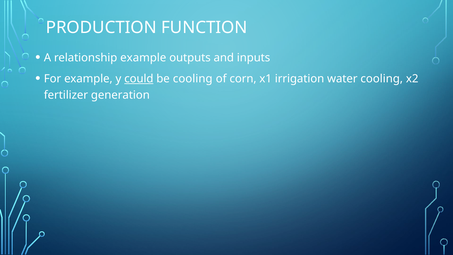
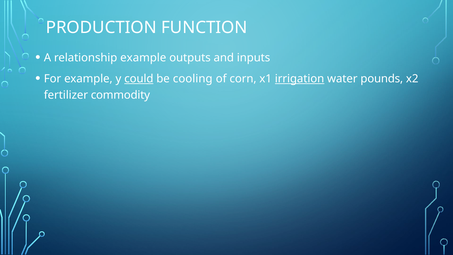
irrigation underline: none -> present
water cooling: cooling -> pounds
generation: generation -> commodity
